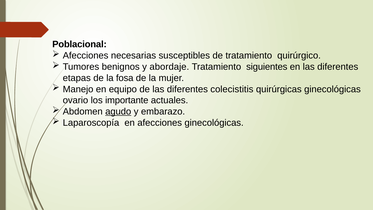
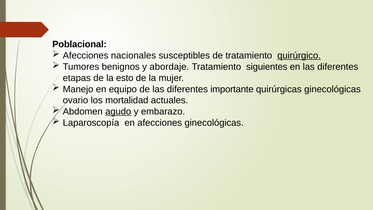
necesarias: necesarias -> nacionales
quirúrgico underline: none -> present
fosa: fosa -> esto
colecistitis: colecistitis -> importante
importante: importante -> mortalidad
